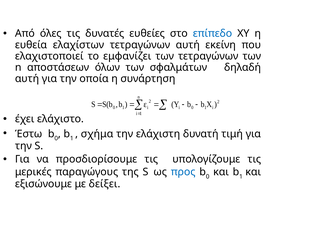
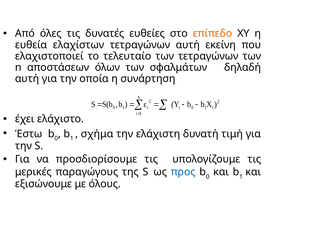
επίπεδο colour: blue -> orange
εμφανίζει: εμφανίζει -> τελευταίο
δείξει: δείξει -> όλους
